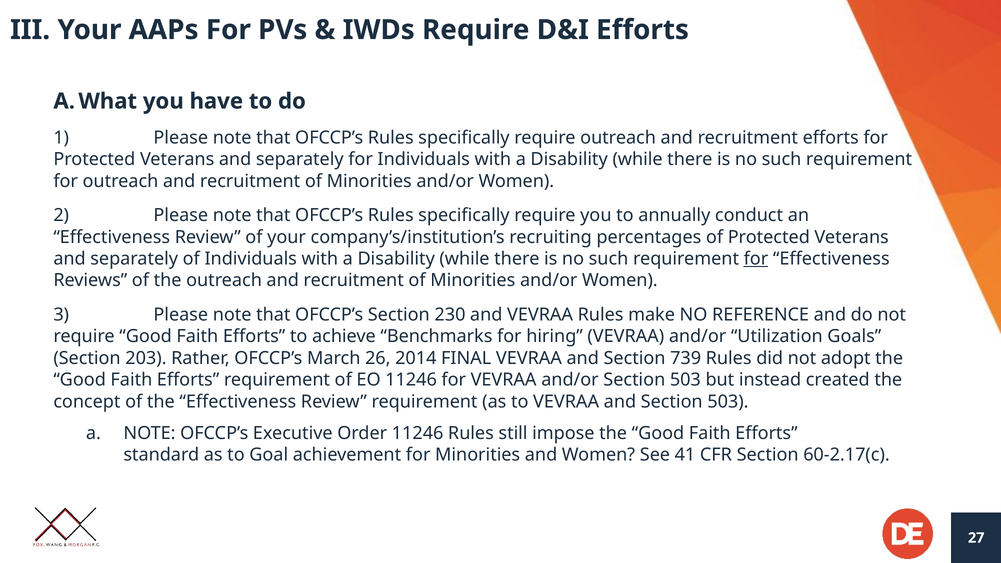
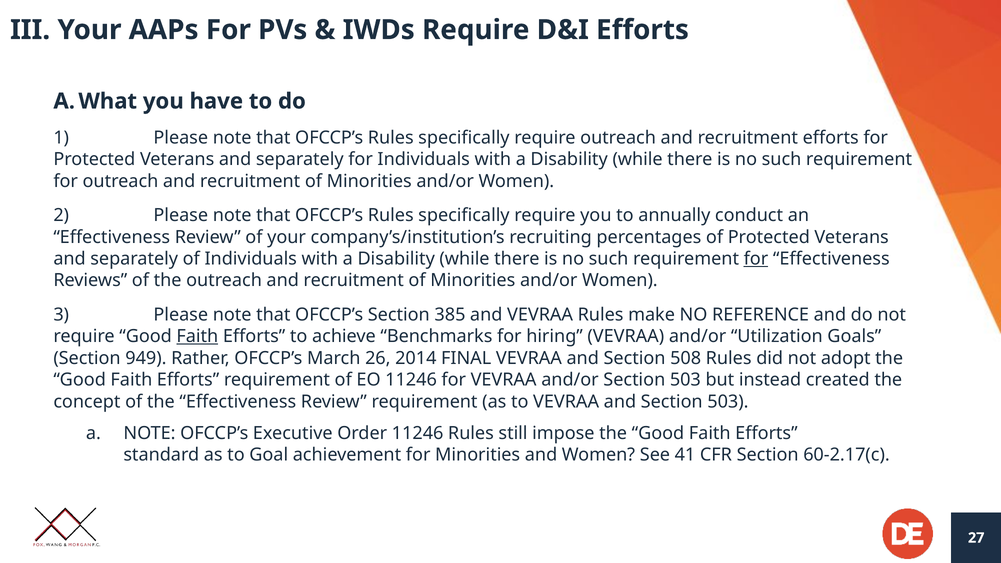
230: 230 -> 385
Faith at (197, 336) underline: none -> present
203: 203 -> 949
739: 739 -> 508
